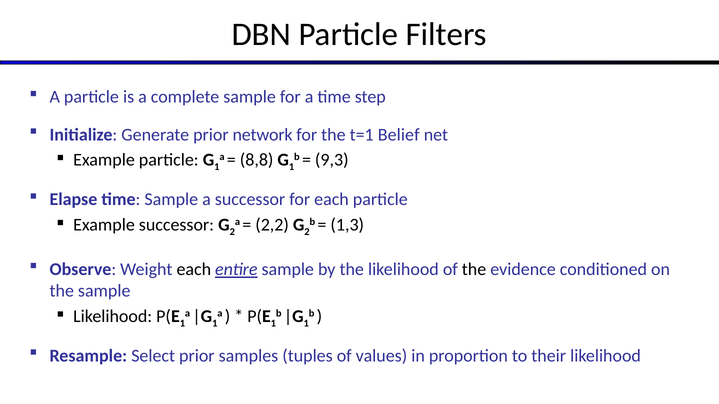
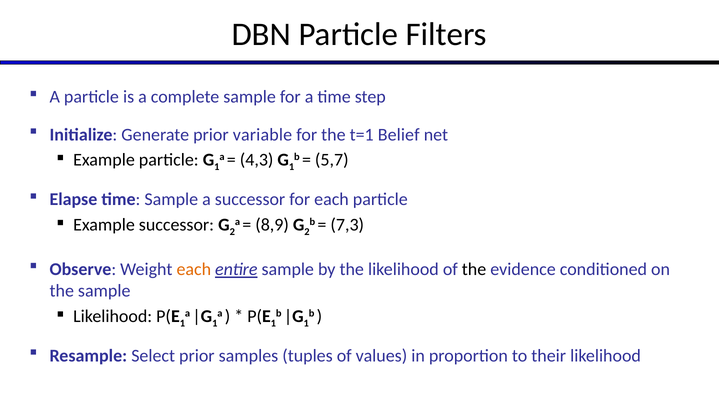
network: network -> variable
8,8: 8,8 -> 4,3
9,3: 9,3 -> 5,7
2,2: 2,2 -> 8,9
1,3: 1,3 -> 7,3
each at (194, 270) colour: black -> orange
